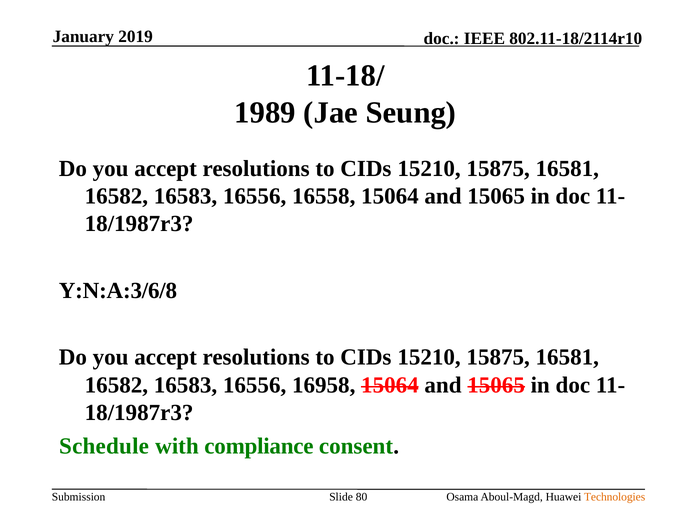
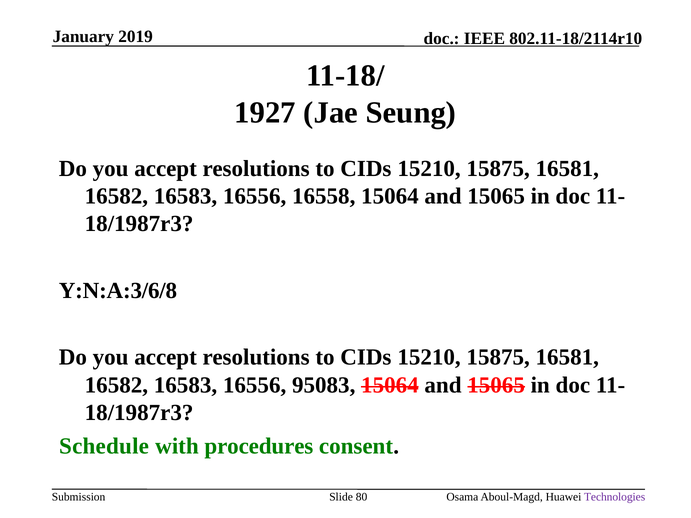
1989: 1989 -> 1927
16958: 16958 -> 95083
compliance: compliance -> procedures
Technologies colour: orange -> purple
